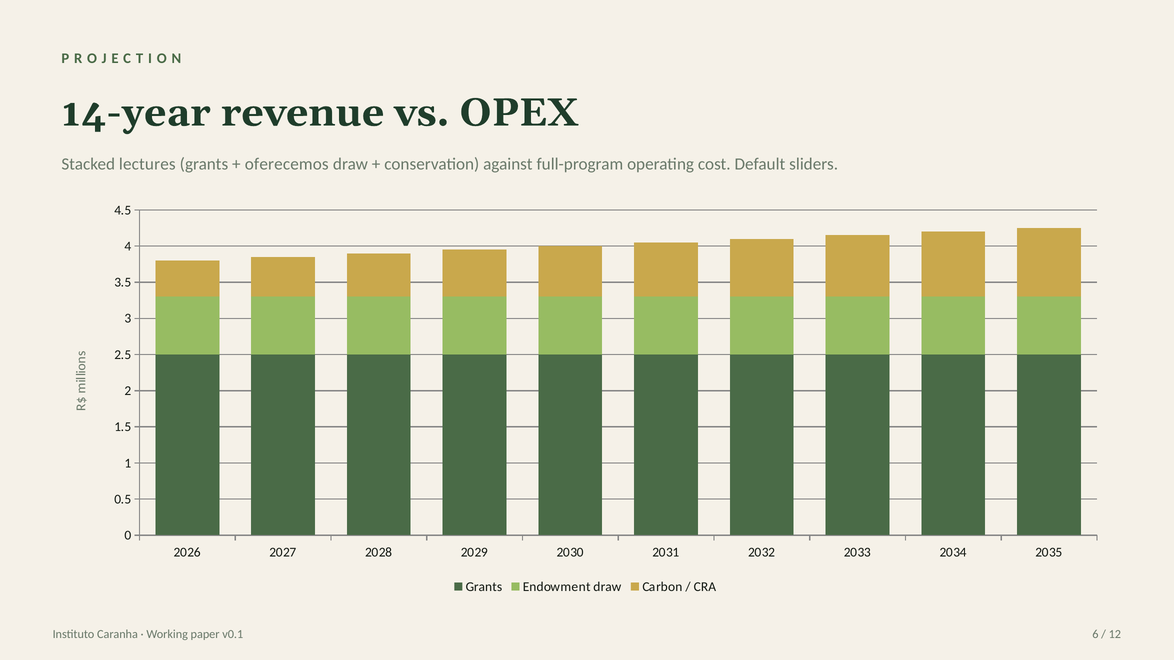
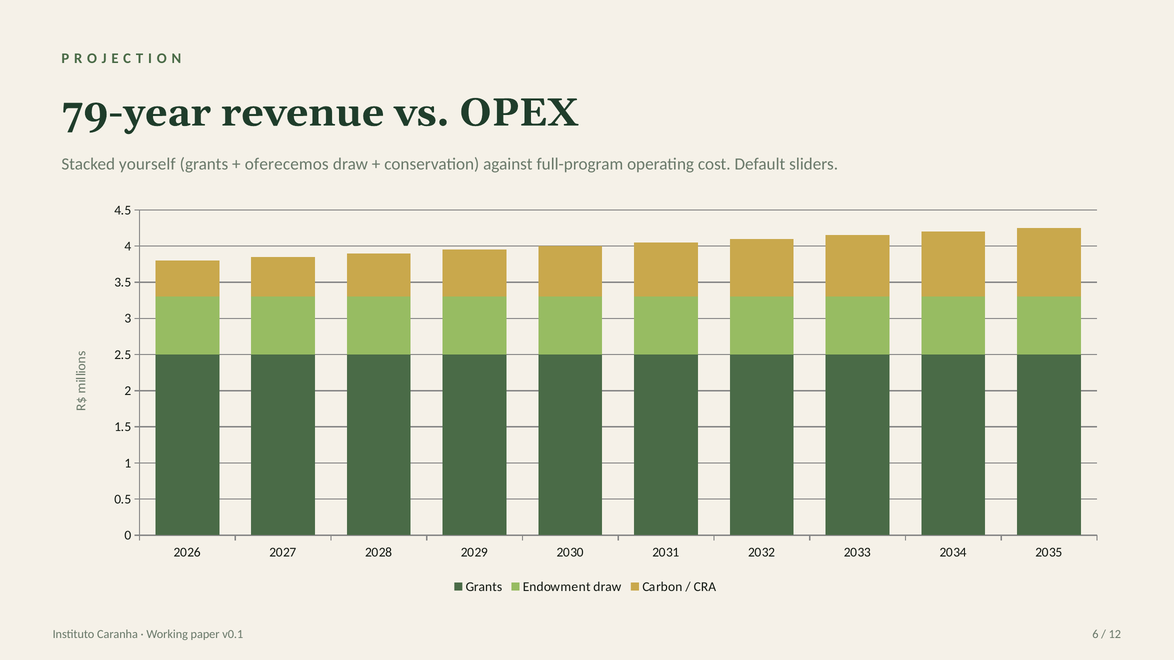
14-year: 14-year -> 79-year
lectures: lectures -> yourself
